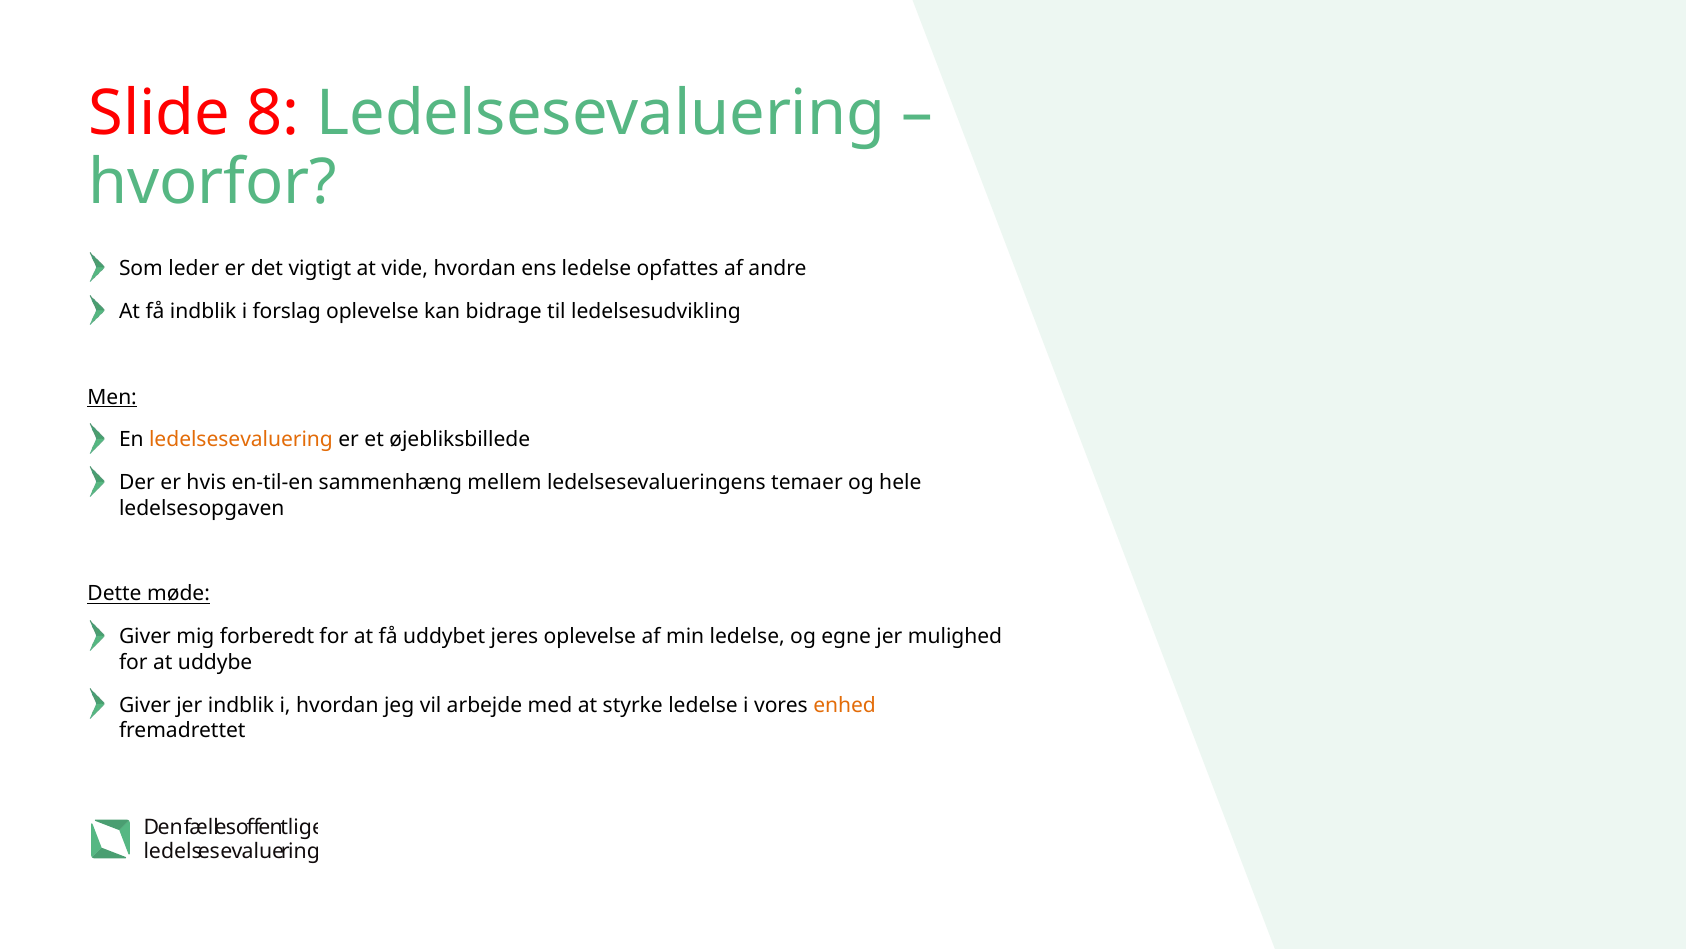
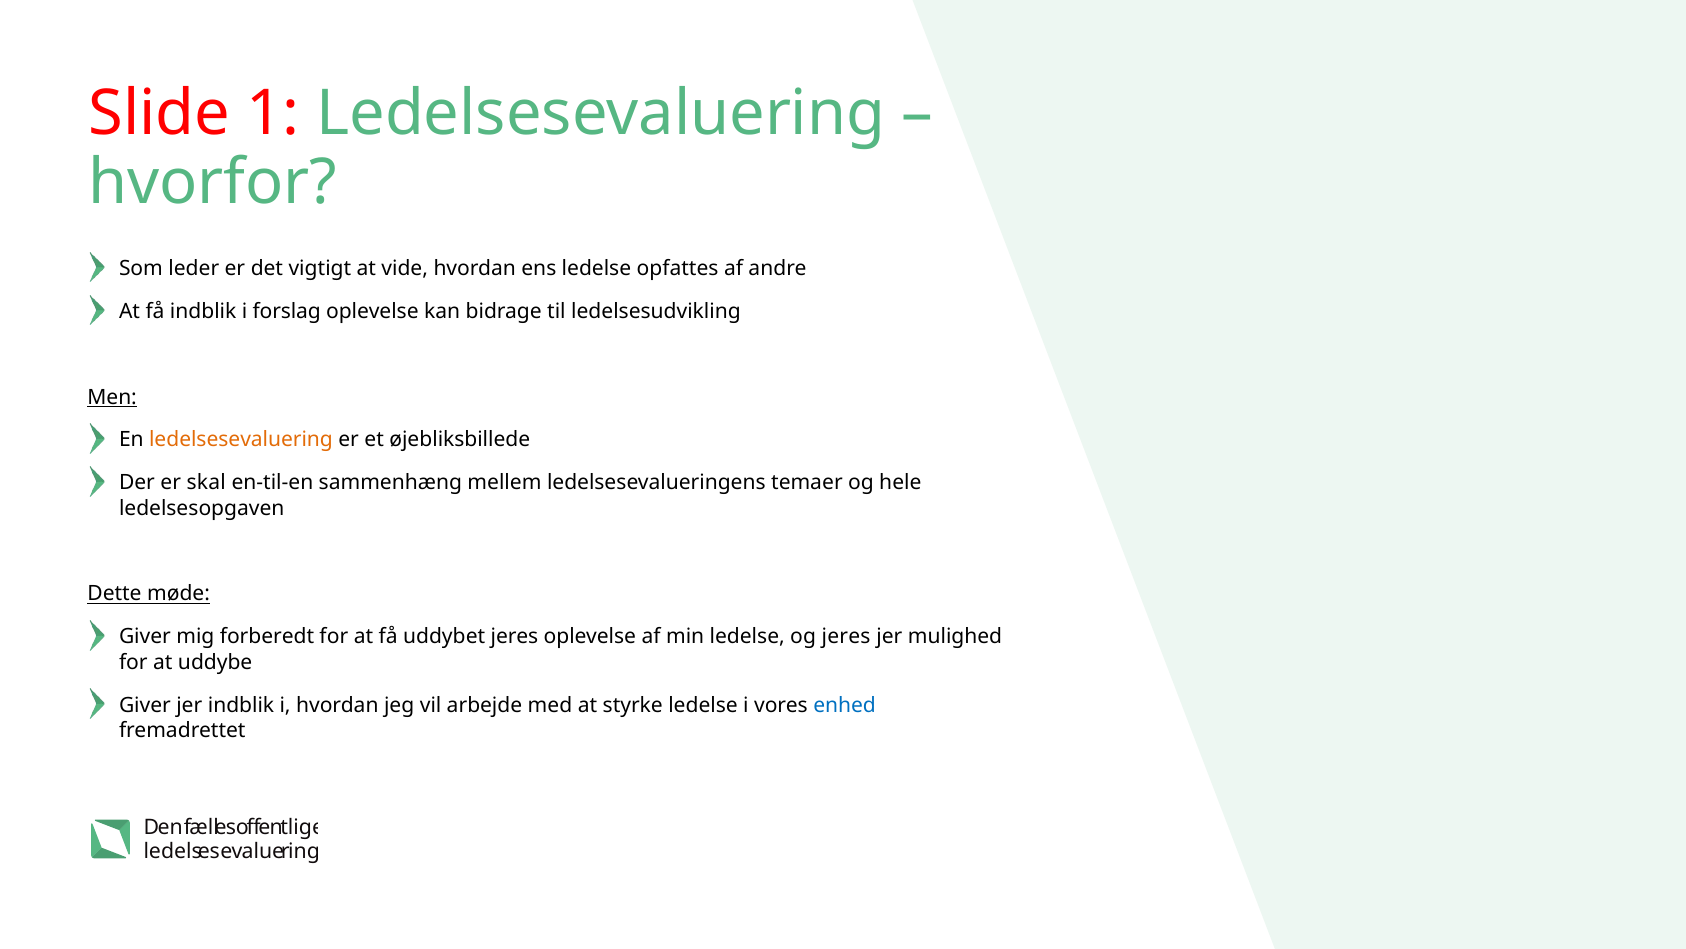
8: 8 -> 1
hvis: hvis -> skal
og egne: egne -> jeres
enhed colour: orange -> blue
